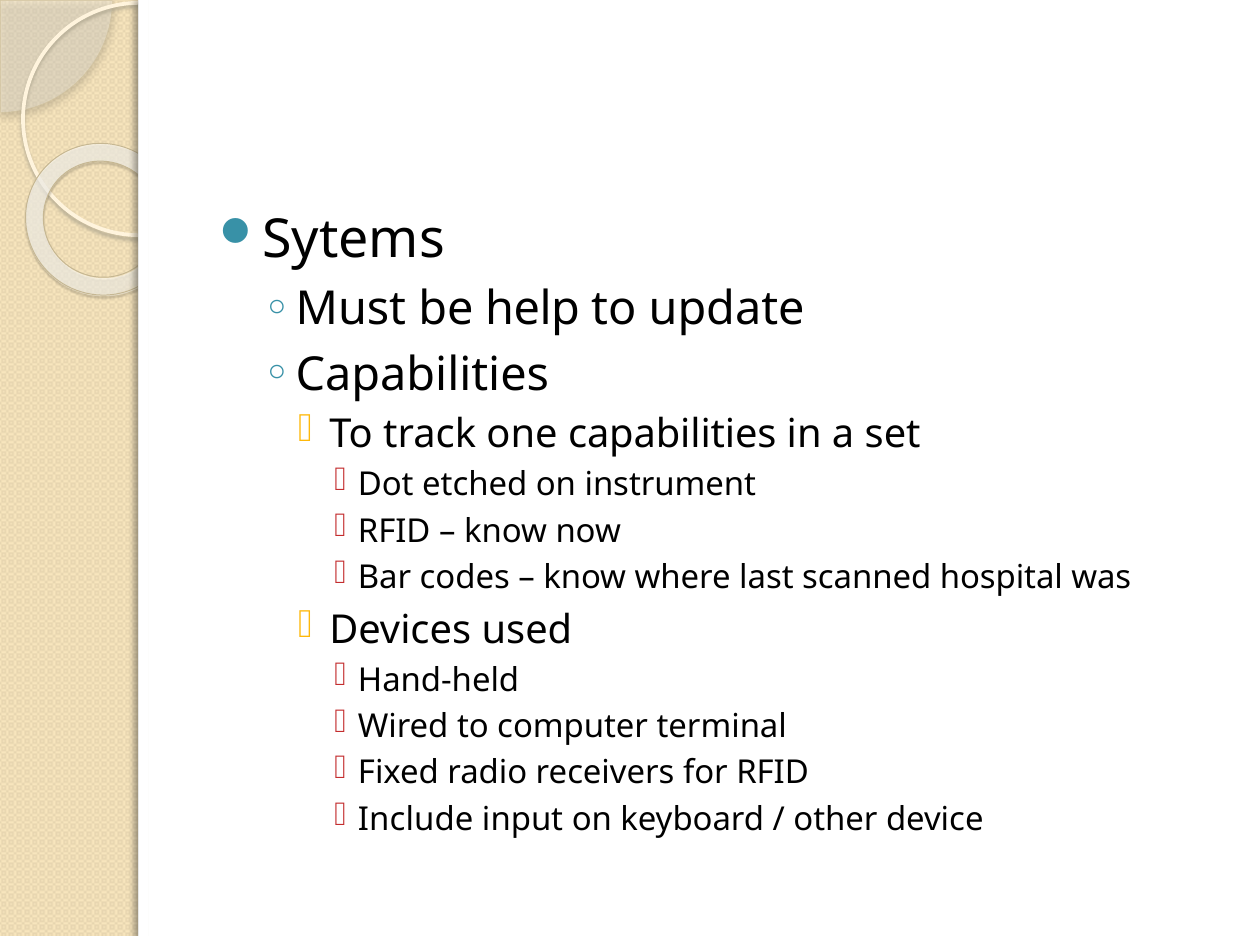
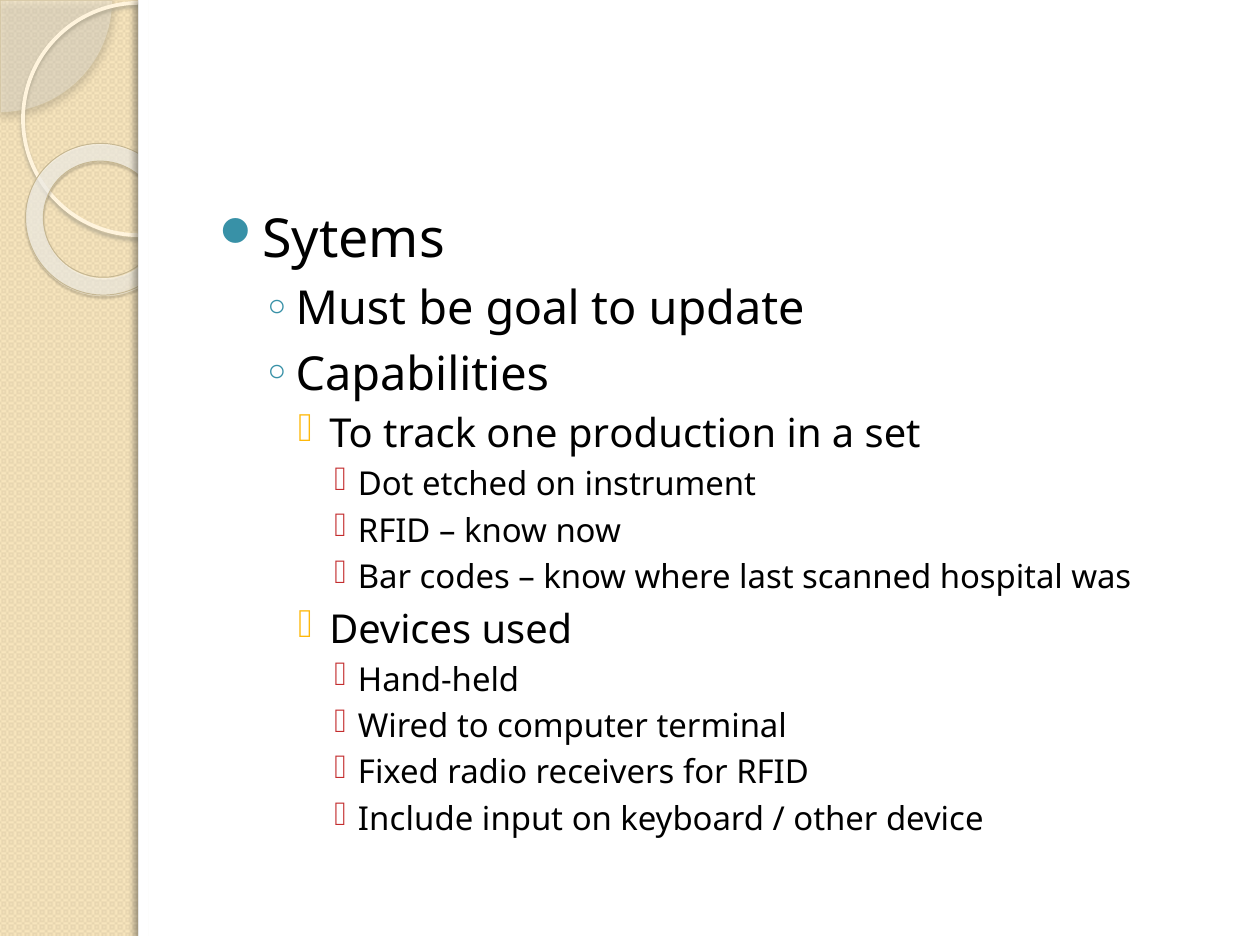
help: help -> goal
one capabilities: capabilities -> production
